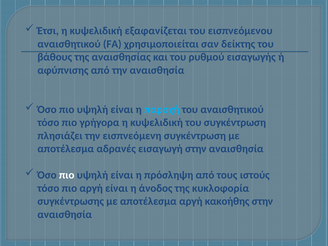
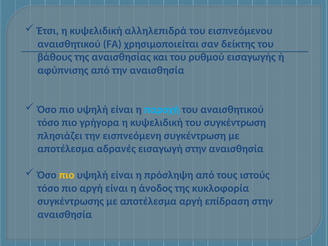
εξαφανίζεται: εξαφανίζεται -> αλληλεπιδρά
πιο at (67, 175) colour: white -> yellow
κακοήθης: κακοήθης -> επίδραση
